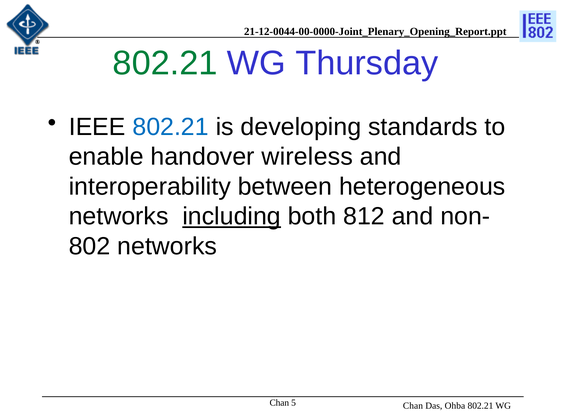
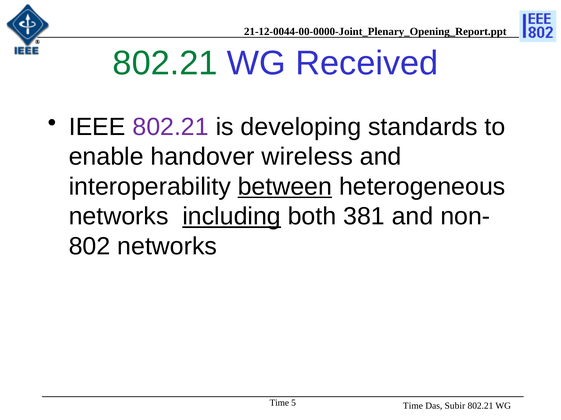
Thursday: Thursday -> Received
802.21 at (171, 127) colour: blue -> purple
between underline: none -> present
812: 812 -> 381
Chan at (279, 404): Chan -> Time
Chan at (413, 406): Chan -> Time
Ohba: Ohba -> Subir
